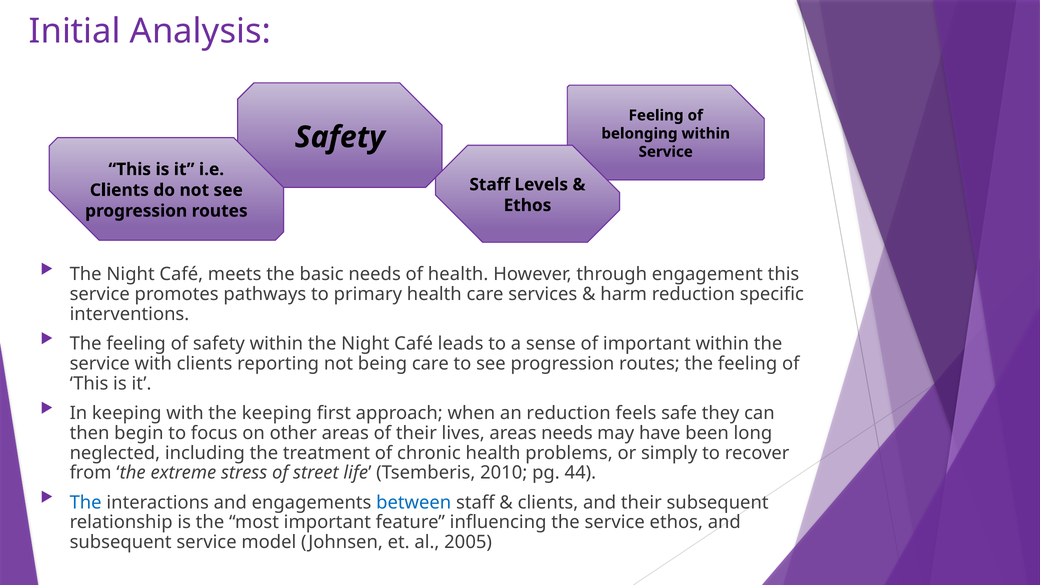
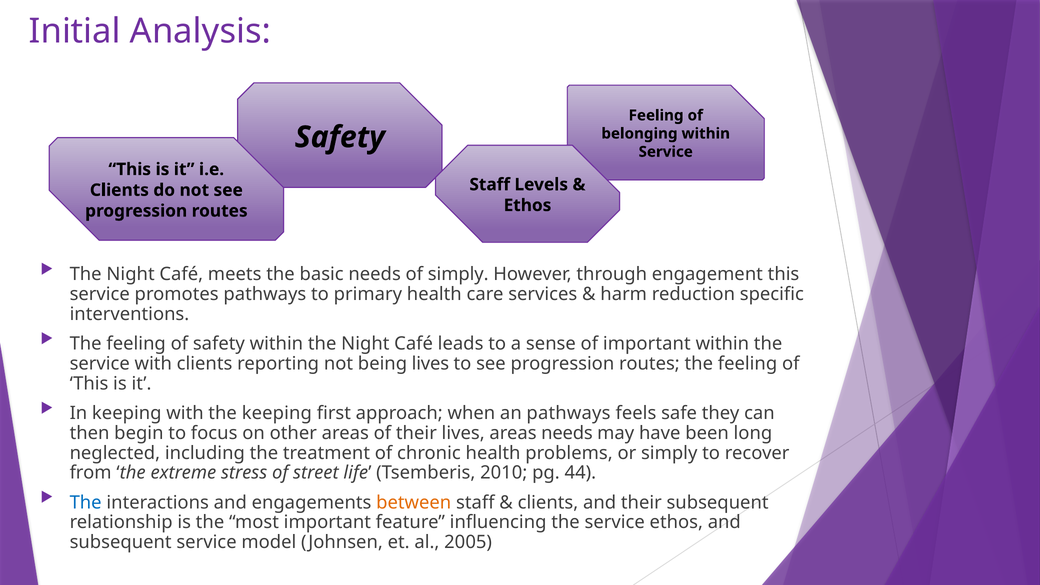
of health: health -> simply
being care: care -> lives
an reduction: reduction -> pathways
between colour: blue -> orange
